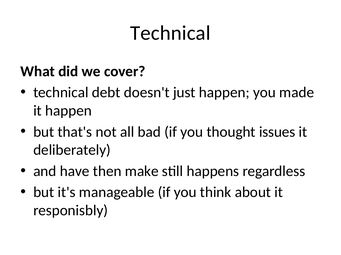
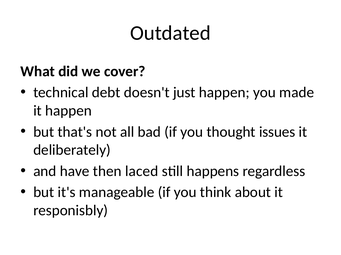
Technical at (170, 33): Technical -> Outdated
make: make -> laced
